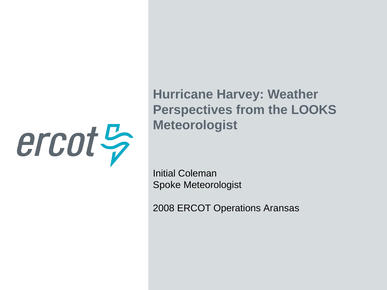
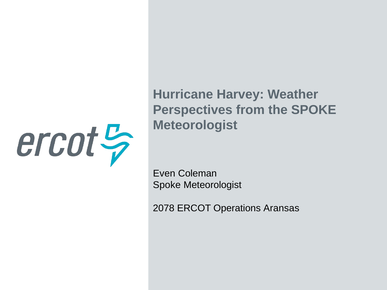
the LOOKS: LOOKS -> SPOKE
Initial: Initial -> Even
2008: 2008 -> 2078
